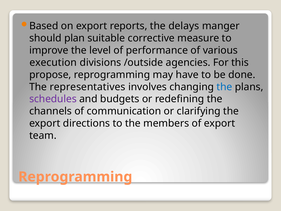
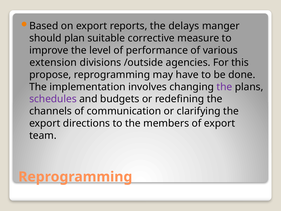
execution: execution -> extension
representatives: representatives -> implementation
the at (224, 87) colour: blue -> purple
